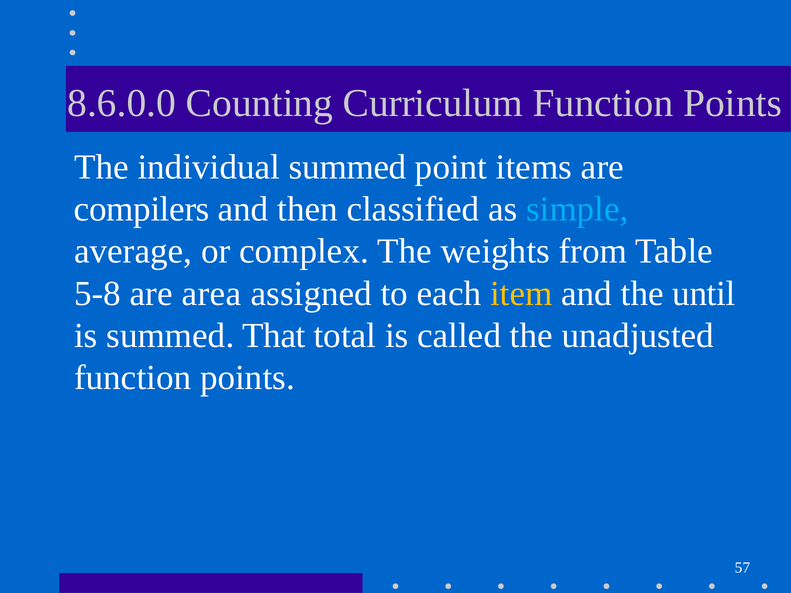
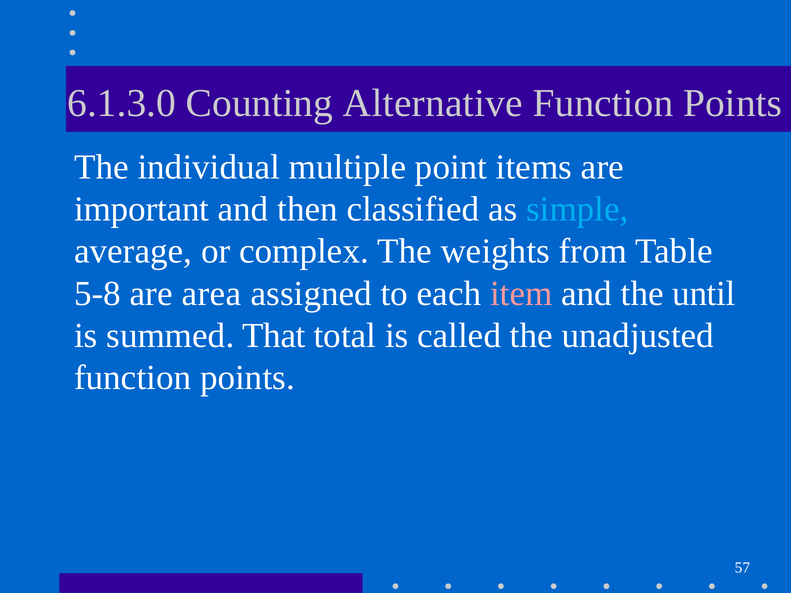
8.6.0.0: 8.6.0.0 -> 6.1.3.0
Curriculum: Curriculum -> Alternative
individual summed: summed -> multiple
compilers: compilers -> important
item colour: yellow -> pink
